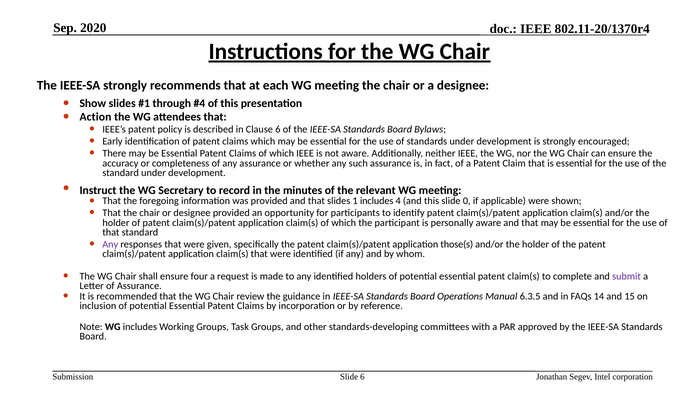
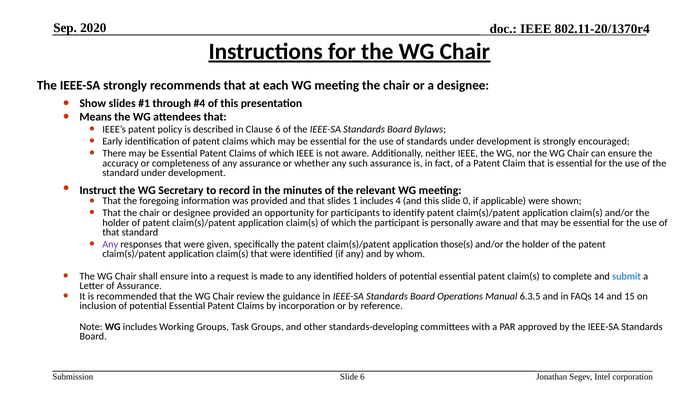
Action: Action -> Means
four: four -> into
submit colour: purple -> blue
